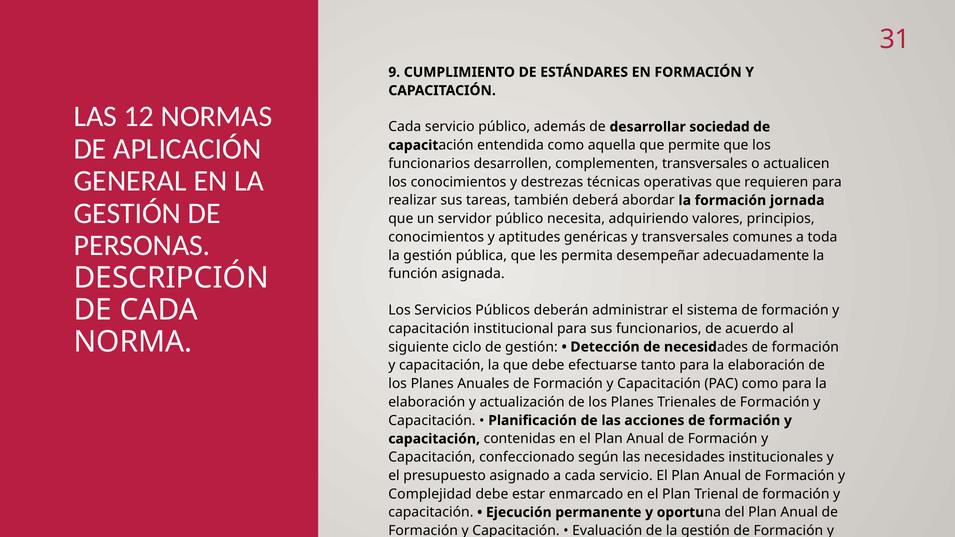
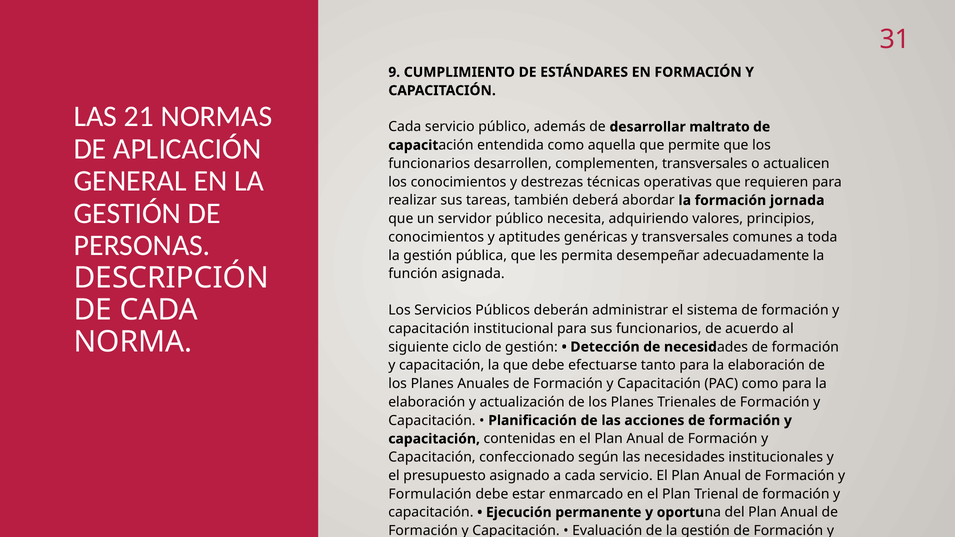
12: 12 -> 21
sociedad: sociedad -> maltrato
Complejidad: Complejidad -> Formulación
